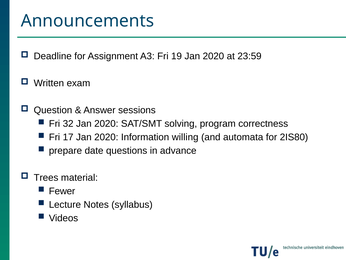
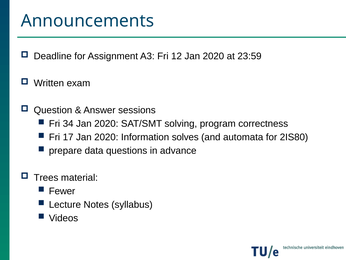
19: 19 -> 12
32: 32 -> 34
willing: willing -> solves
date: date -> data
